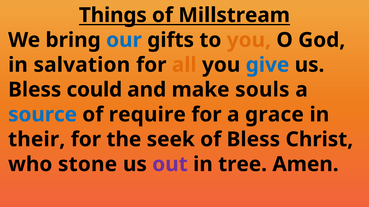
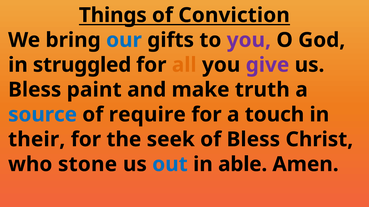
Millstream: Millstream -> Conviction
you at (249, 40) colour: orange -> purple
salvation: salvation -> struggled
give colour: blue -> purple
could: could -> paint
souls: souls -> truth
grace: grace -> touch
out colour: purple -> blue
tree: tree -> able
